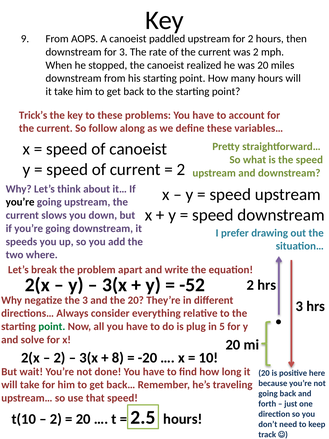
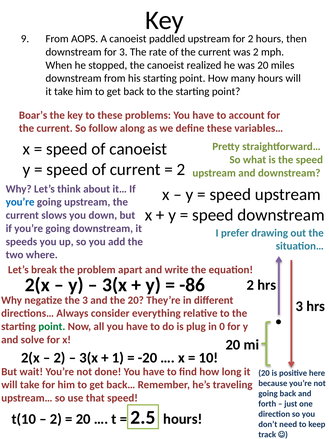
Trick’s: Trick’s -> Boar’s
you’re at (20, 202) colour: black -> blue
-52: -52 -> -86
5: 5 -> 0
8: 8 -> 1
